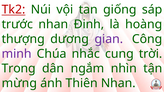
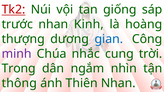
Đinh: Đinh -> Kinh
gian colour: purple -> blue
mừng: mừng -> thông
